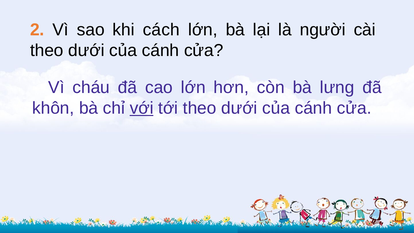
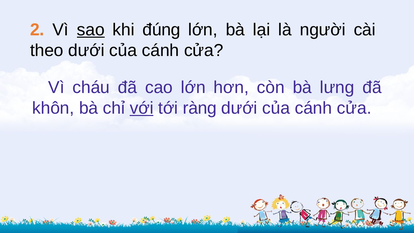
sao underline: none -> present
cách: cách -> đúng
tới theo: theo -> ràng
